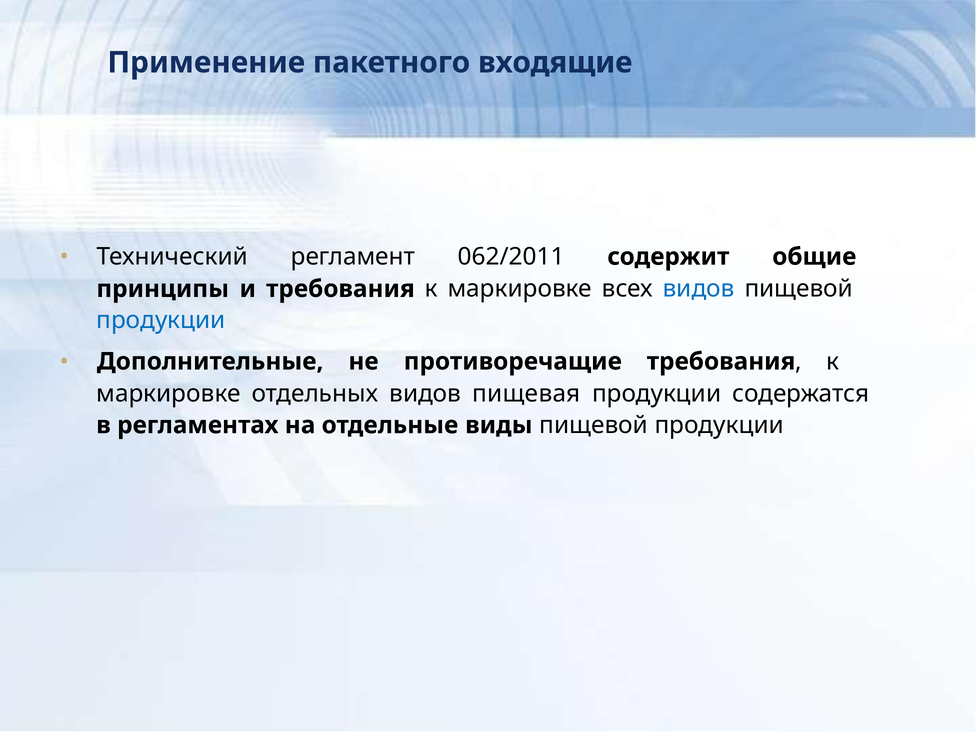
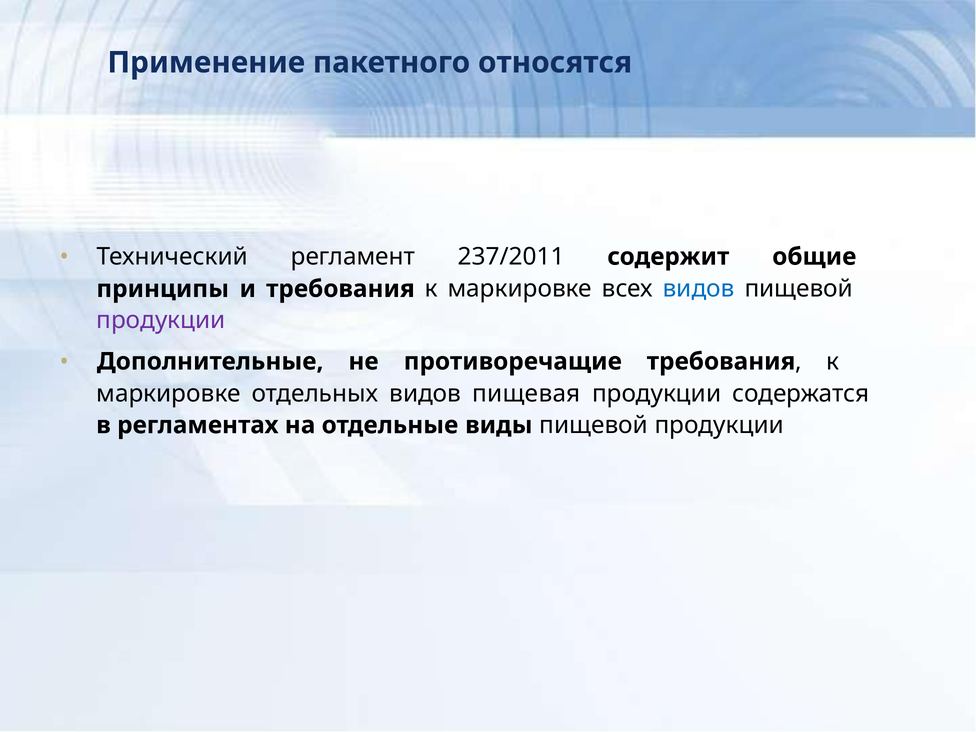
входящие: входящие -> относятся
062/2011: 062/2011 -> 237/2011
продукции at (161, 320) colour: blue -> purple
